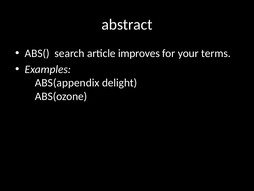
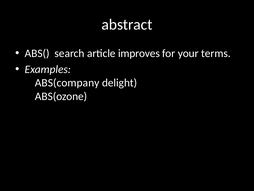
ABS(appendix: ABS(appendix -> ABS(company
